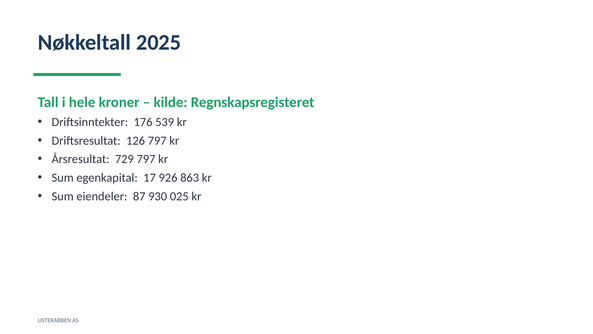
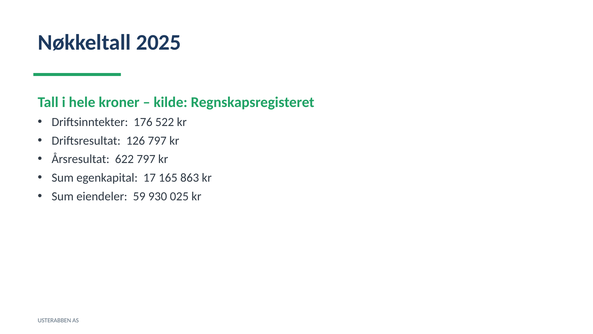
539: 539 -> 522
729: 729 -> 622
926: 926 -> 165
87: 87 -> 59
